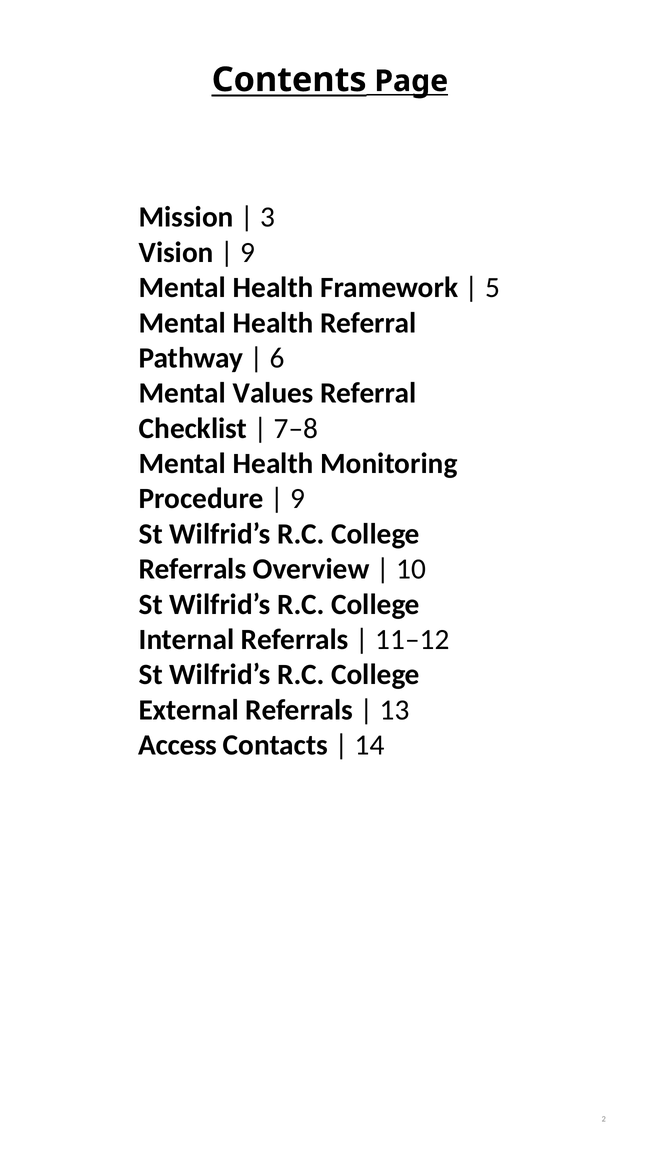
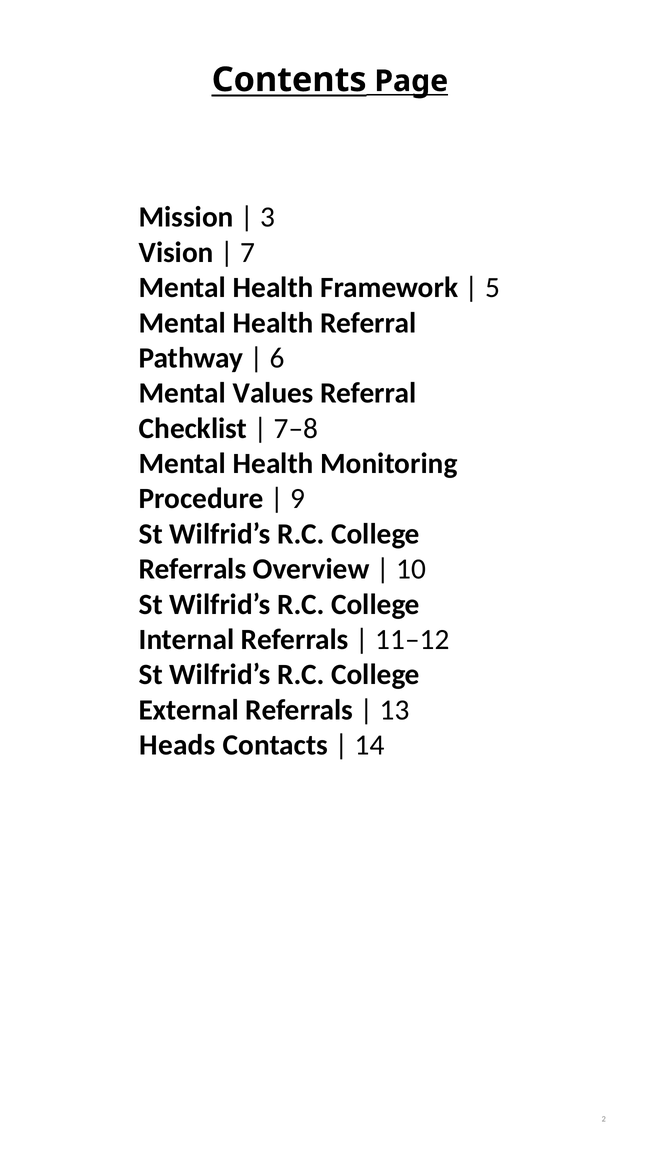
9 at (248, 253): 9 -> 7
Access: Access -> Heads
